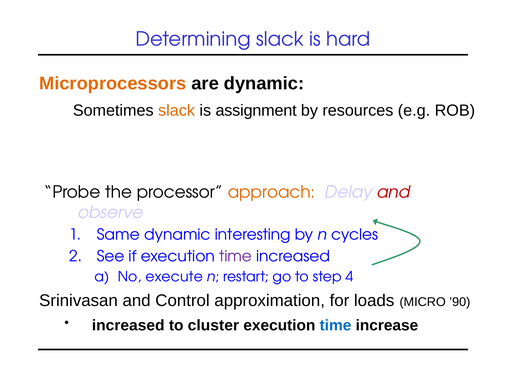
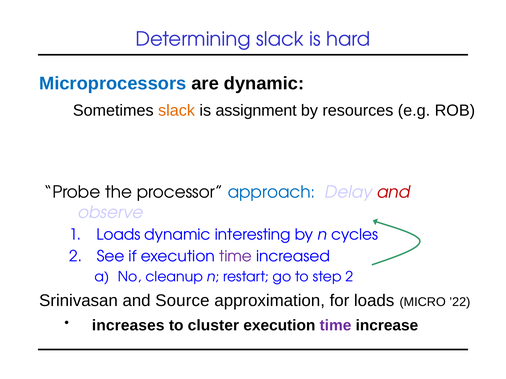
Microprocessors colour: orange -> blue
approach colour: orange -> blue
1 Same: Same -> Loads
execute: execute -> cleanup
step 4: 4 -> 2
Control: Control -> Source
’90: ’90 -> ’22
increased at (128, 326): increased -> increases
time at (335, 326) colour: blue -> purple
